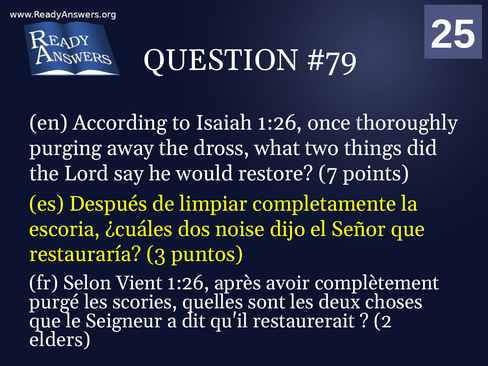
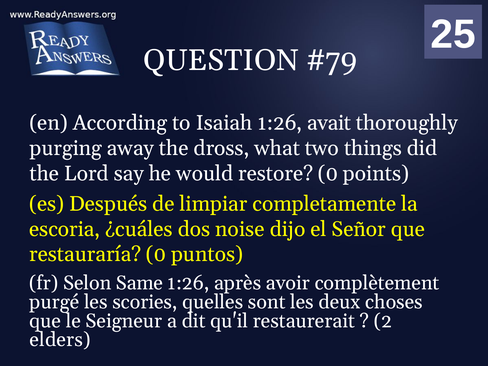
once: once -> avait
restore 7: 7 -> 0
restauraría 3: 3 -> 0
Vient: Vient -> Same
